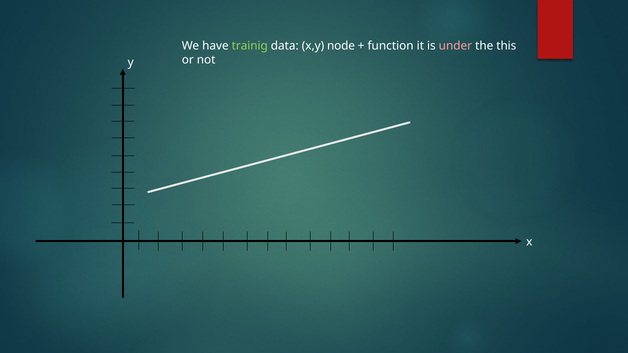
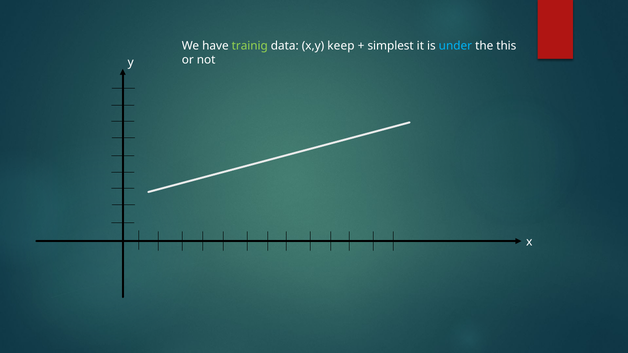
node: node -> keep
function: function -> simplest
under colour: pink -> light blue
